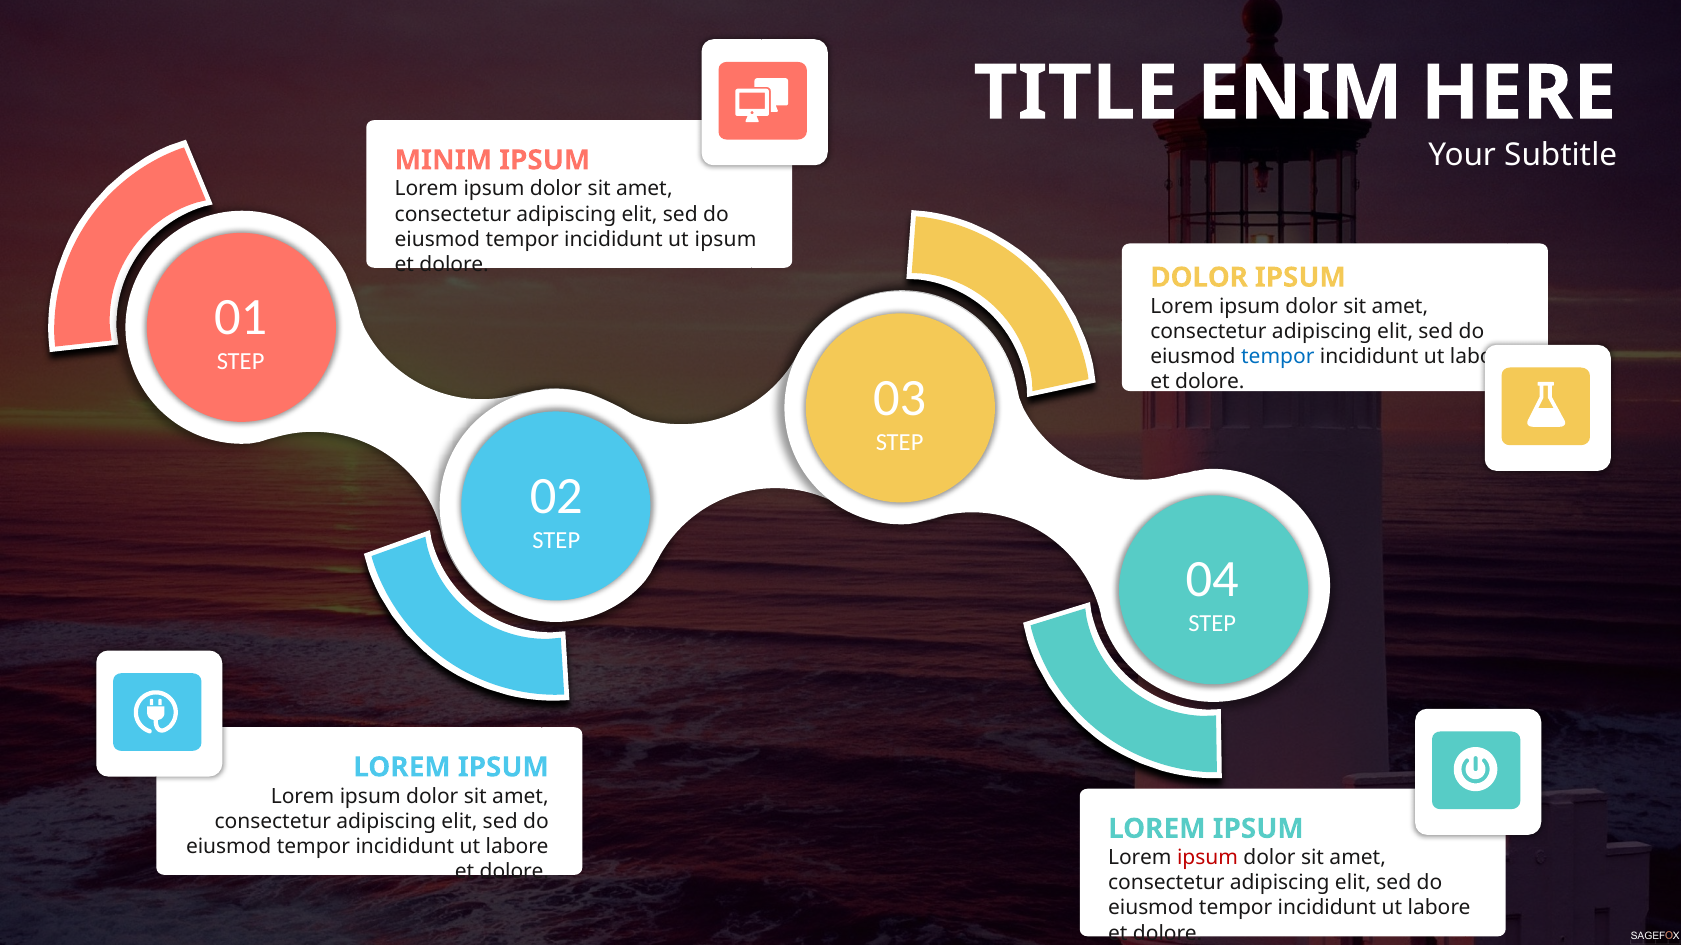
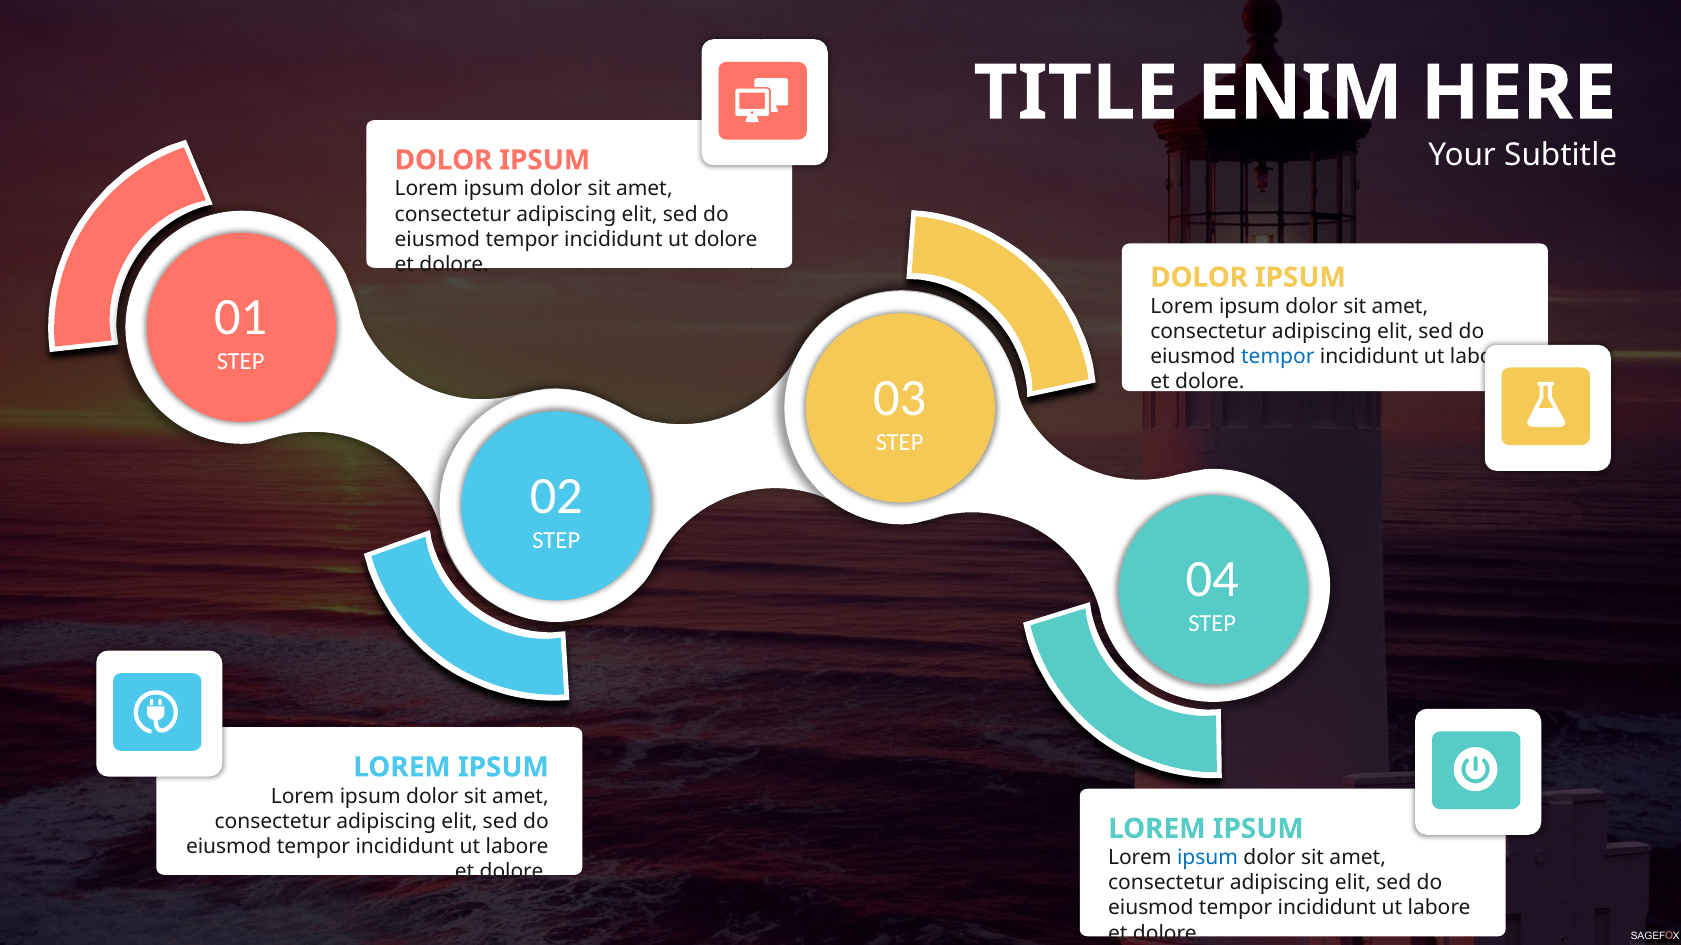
MINIM at (443, 160): MINIM -> DOLOR
ipsum at (726, 240): ipsum -> dolore
ipsum at (1207, 858) colour: red -> blue
